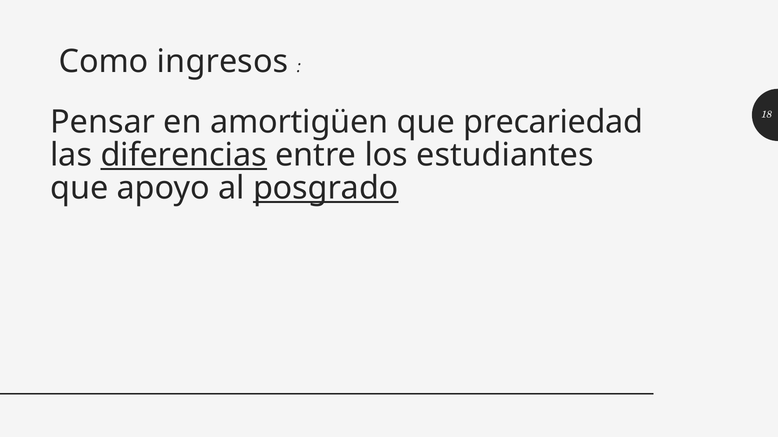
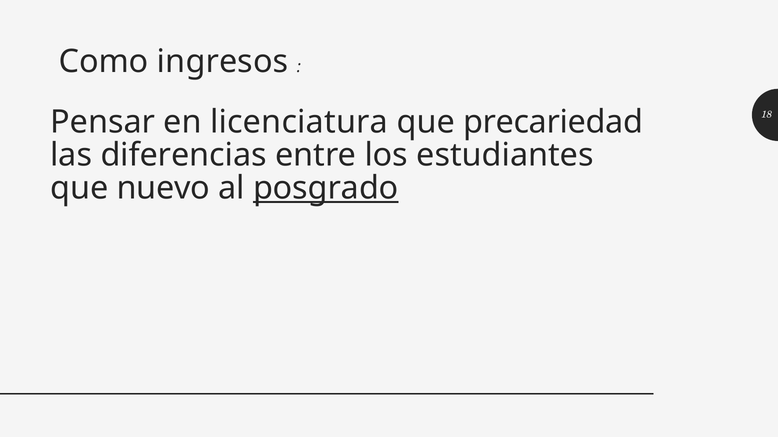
amortigüen: amortigüen -> licenciatura
diferencias underline: present -> none
apoyo: apoyo -> nuevo
